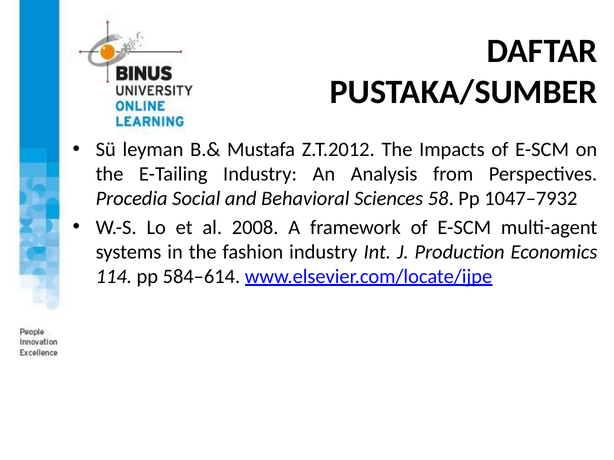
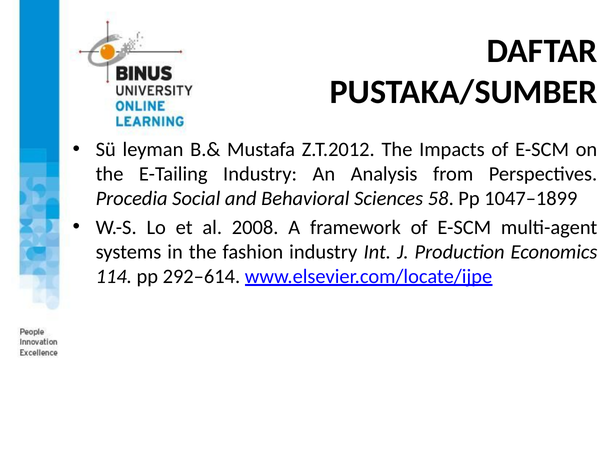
1047–7932: 1047–7932 -> 1047–1899
584–614: 584–614 -> 292–614
